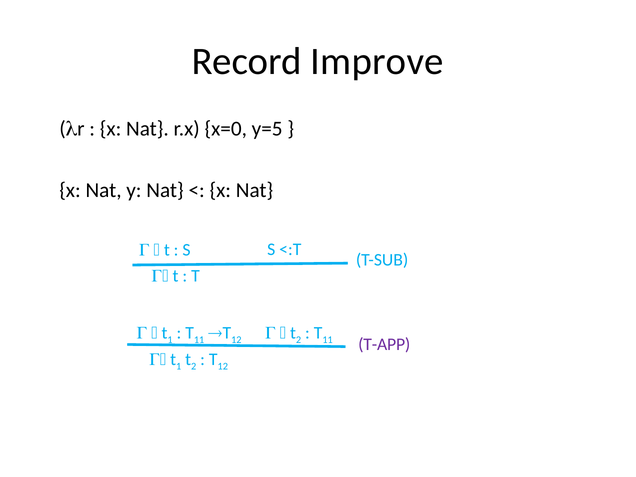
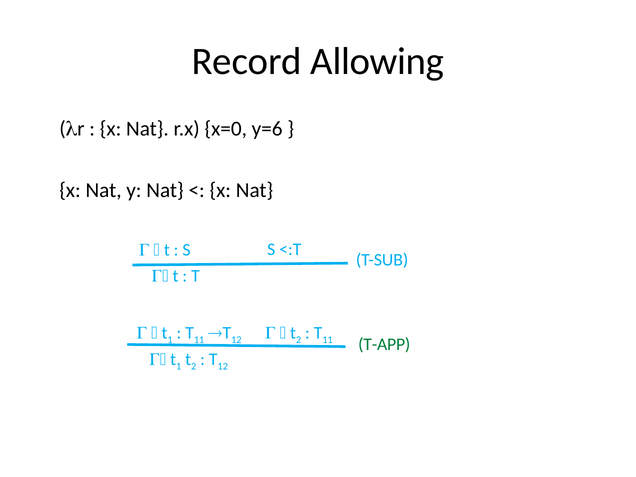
Improve: Improve -> Allowing
y=5: y=5 -> y=6
T-APP colour: purple -> green
